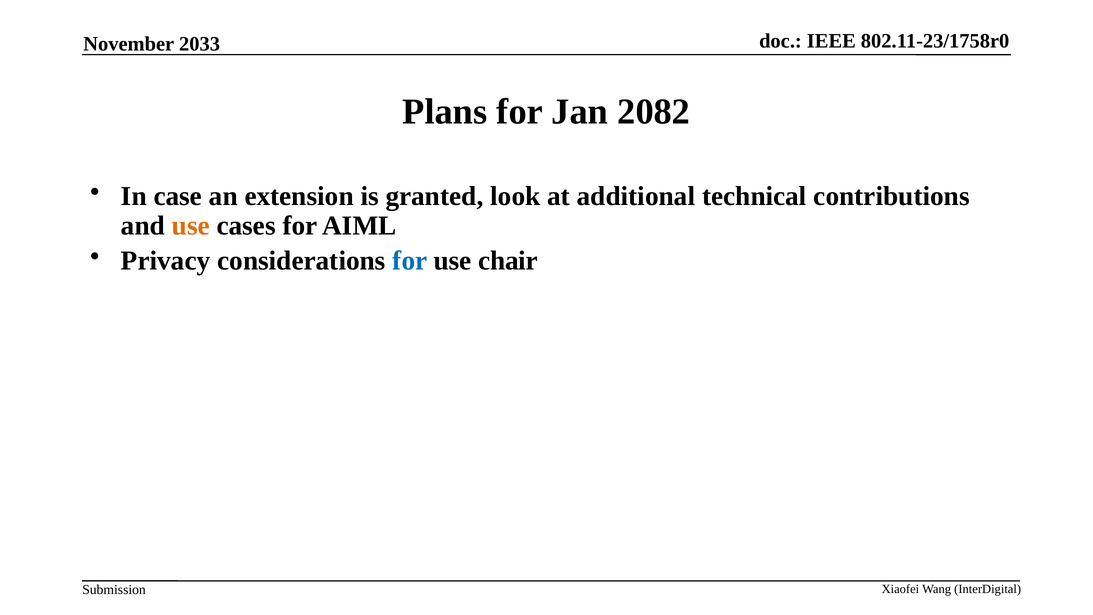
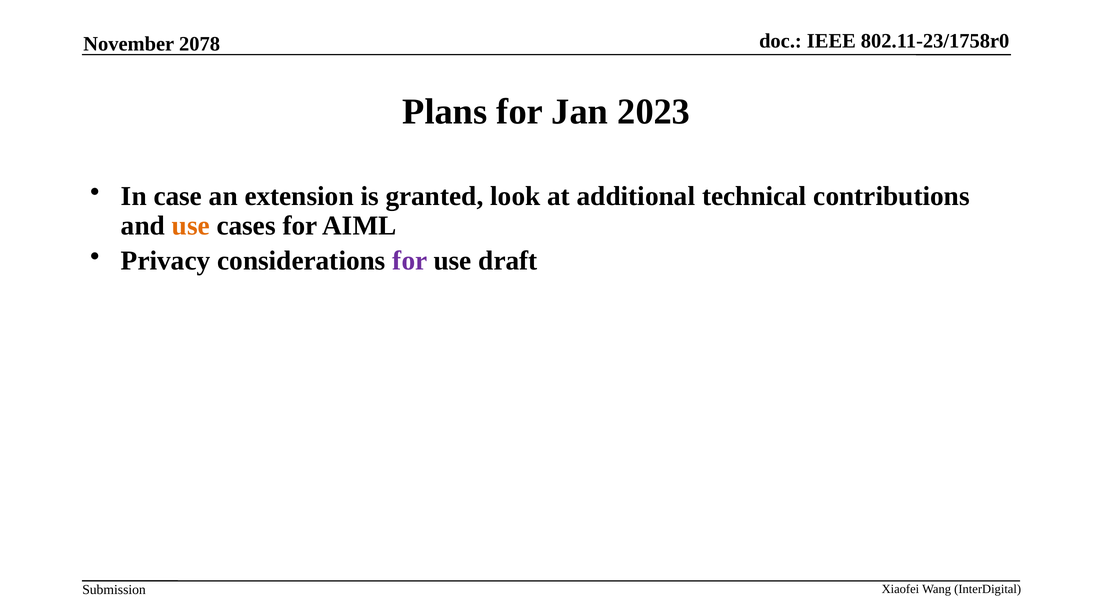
2033: 2033 -> 2078
2082: 2082 -> 2023
for at (410, 261) colour: blue -> purple
chair: chair -> draft
